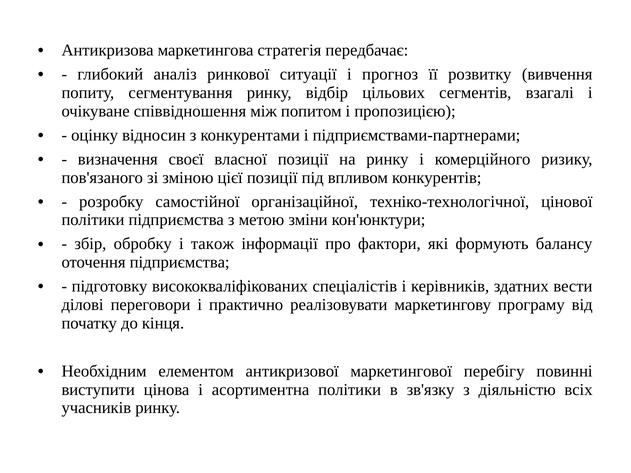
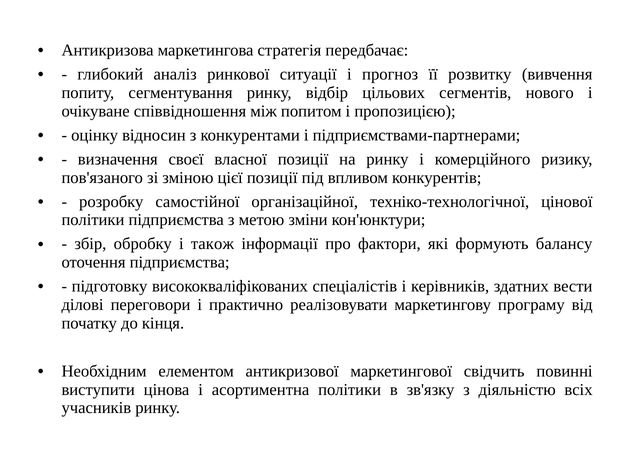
взагалі: взагалі -> нового
перебігу: перебігу -> свідчить
